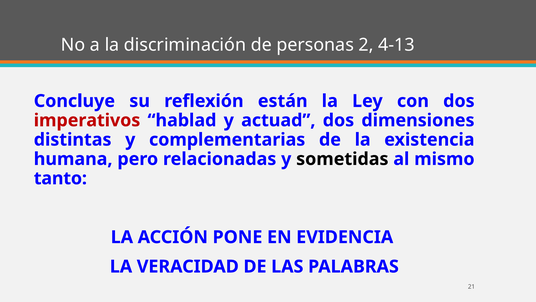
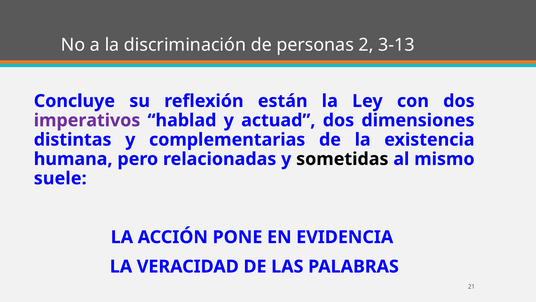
4-13: 4-13 -> 3-13
imperativos colour: red -> purple
tanto: tanto -> suele
